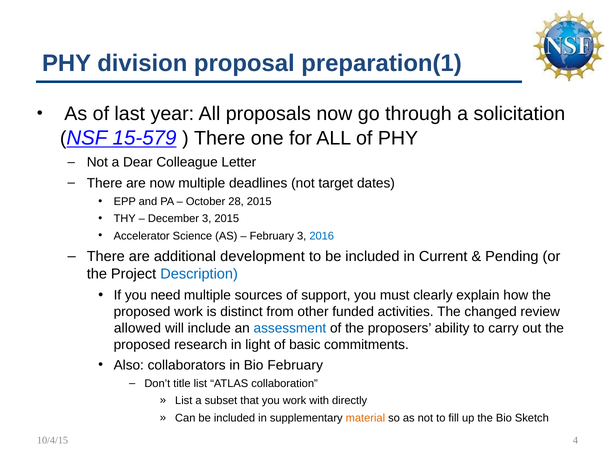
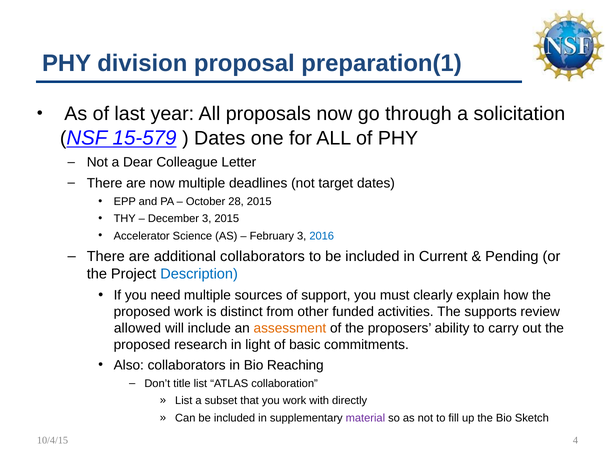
There at (220, 138): There -> Dates
additional development: development -> collaborators
changed: changed -> supports
assessment colour: blue -> orange
Bio February: February -> Reaching
material colour: orange -> purple
